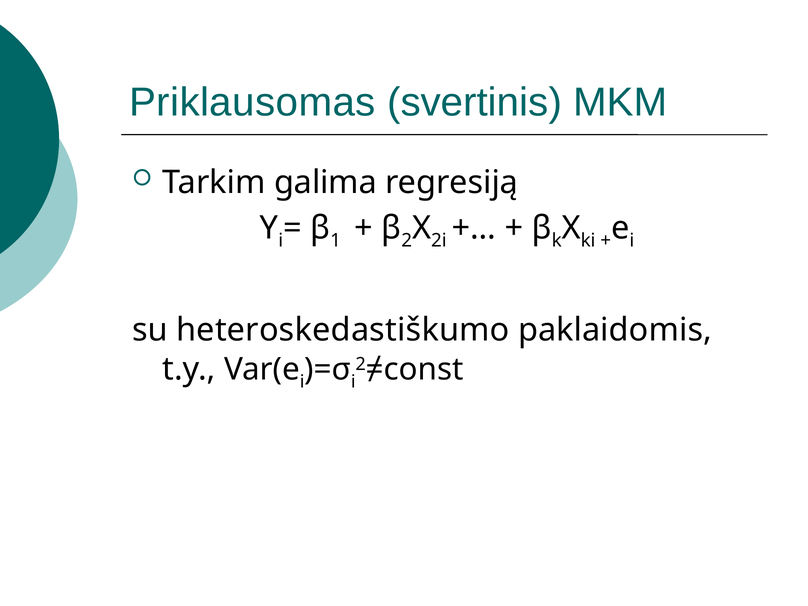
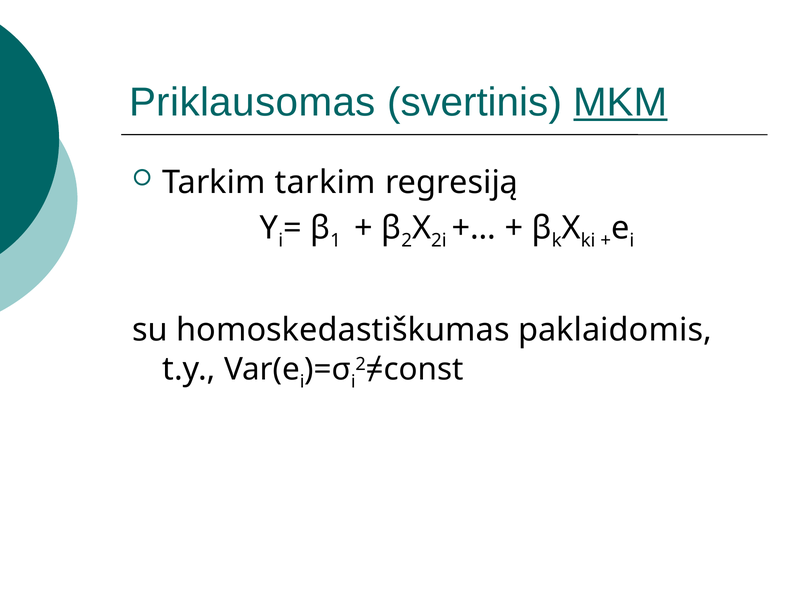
MKM underline: none -> present
Tarkim galima: galima -> tarkim
heteroskedastiškumo: heteroskedastiškumo -> homoskedastiškumas
